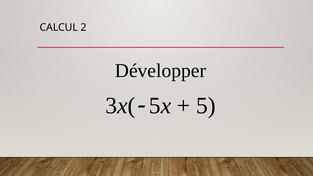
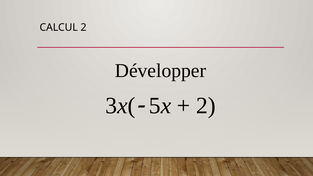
5 at (206, 106): 5 -> 2
